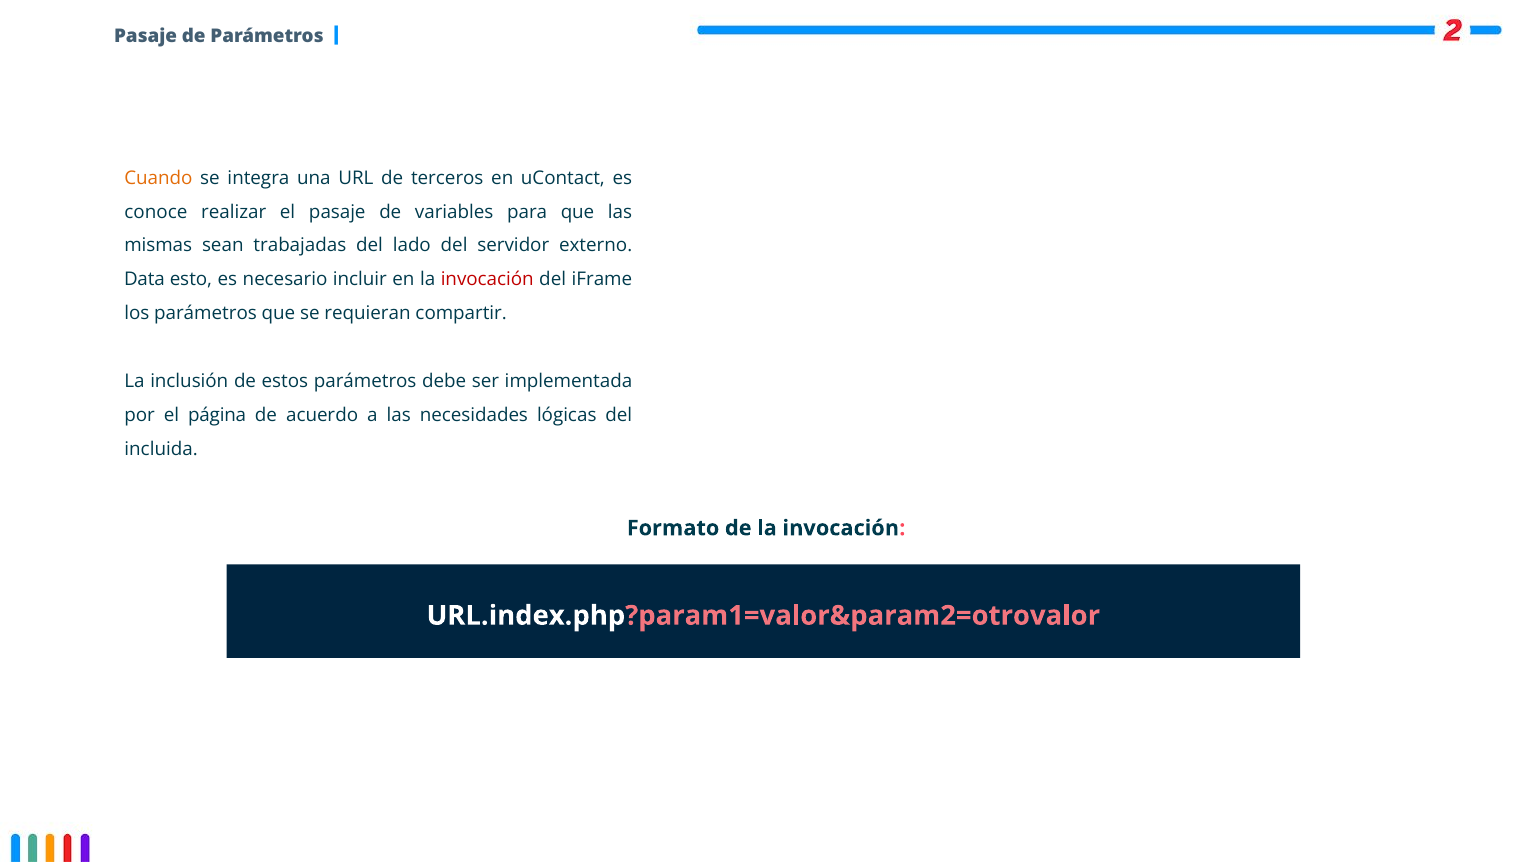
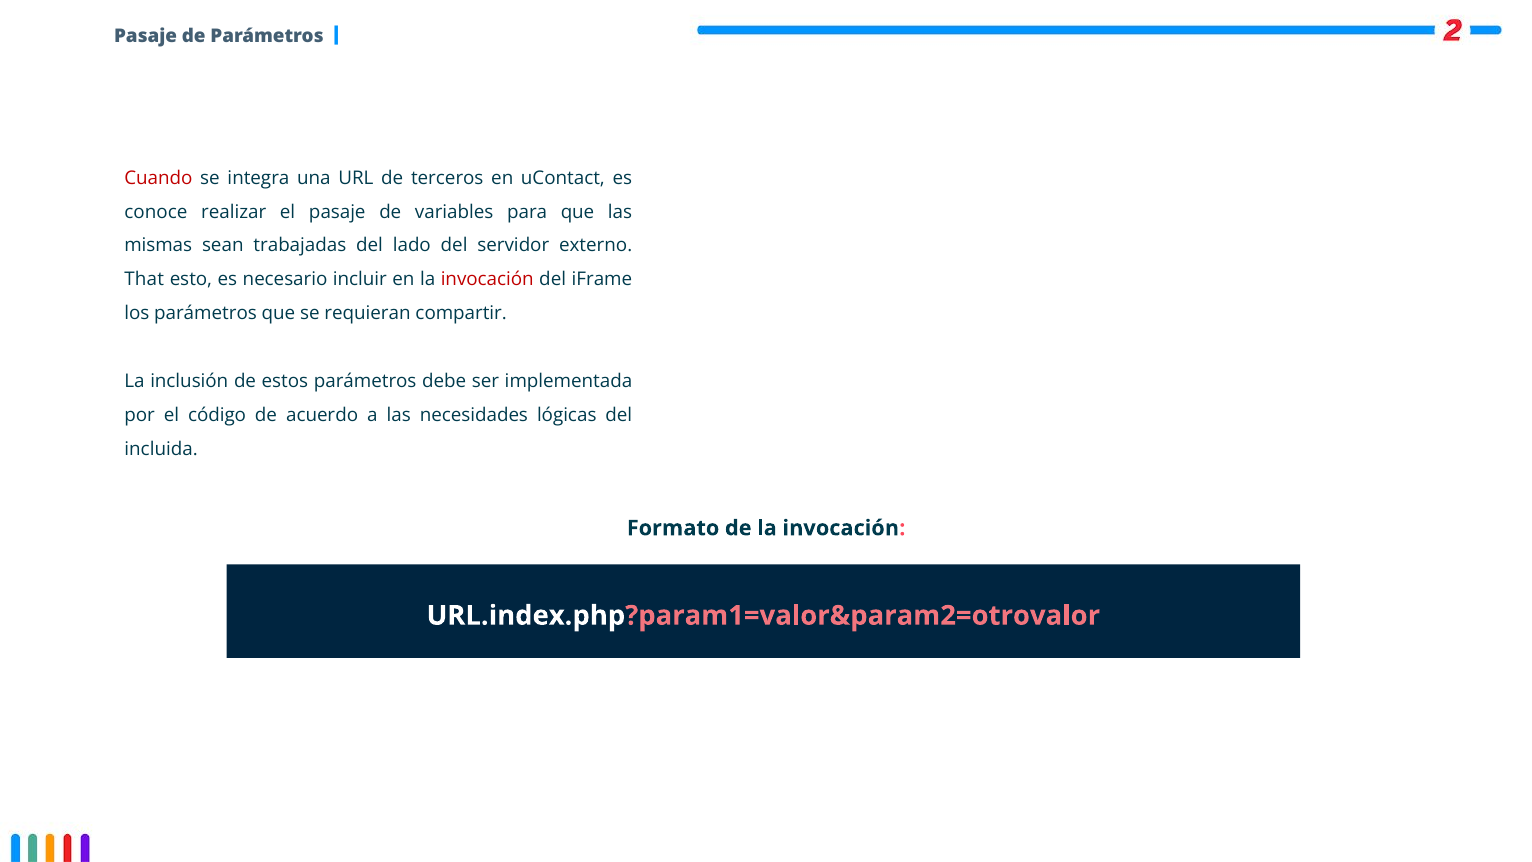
Cuando colour: orange -> red
Data: Data -> That
página: página -> código
